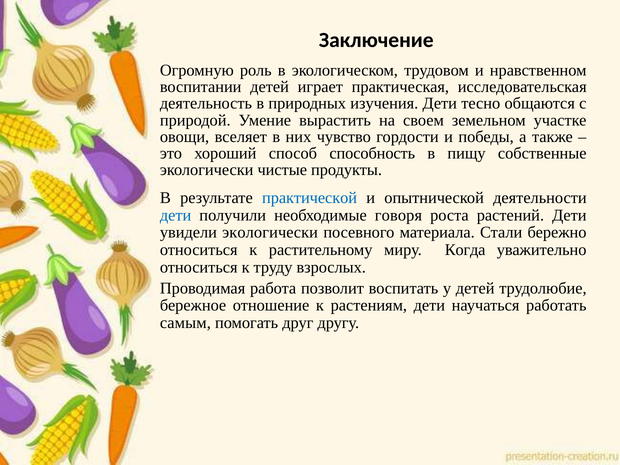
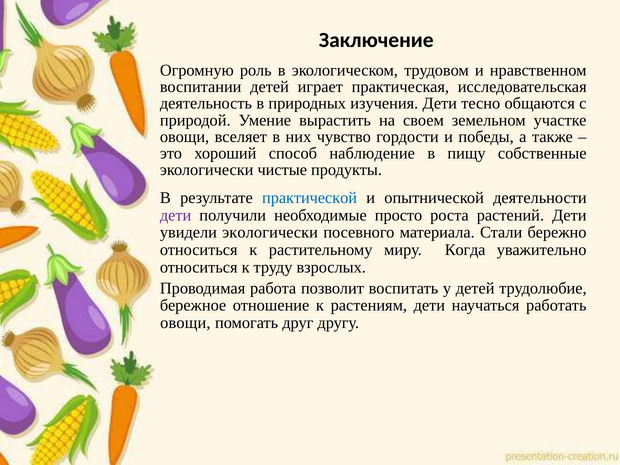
способность: способность -> наблюдение
дети at (176, 215) colour: blue -> purple
говоря: говоря -> просто
самым at (185, 323): самым -> овощи
